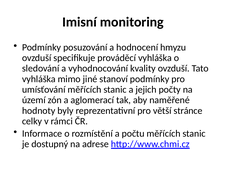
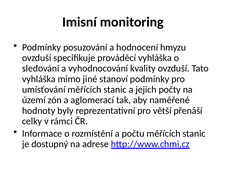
stránce: stránce -> přenáší
